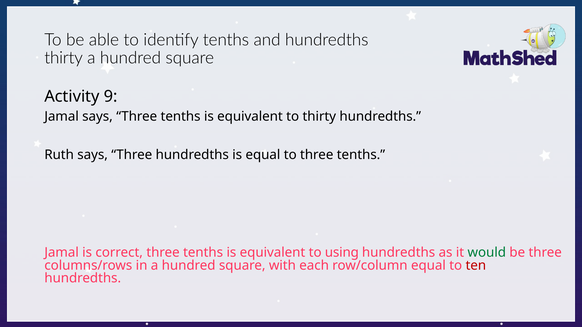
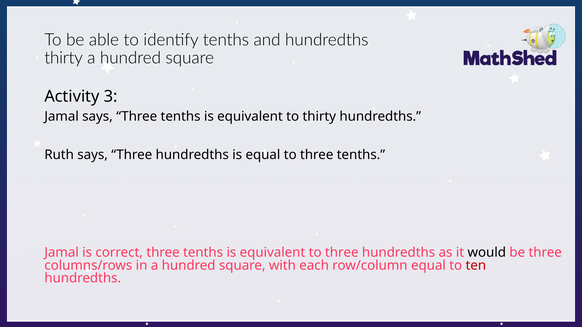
9: 9 -> 3
equivalent to using: using -> three
would colour: green -> black
